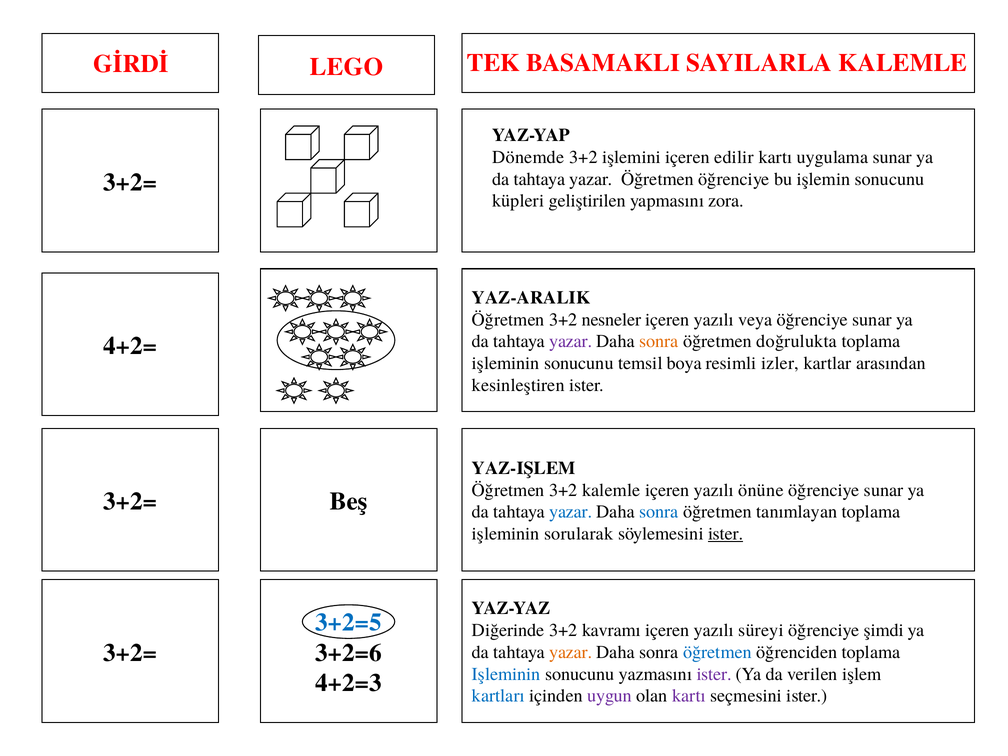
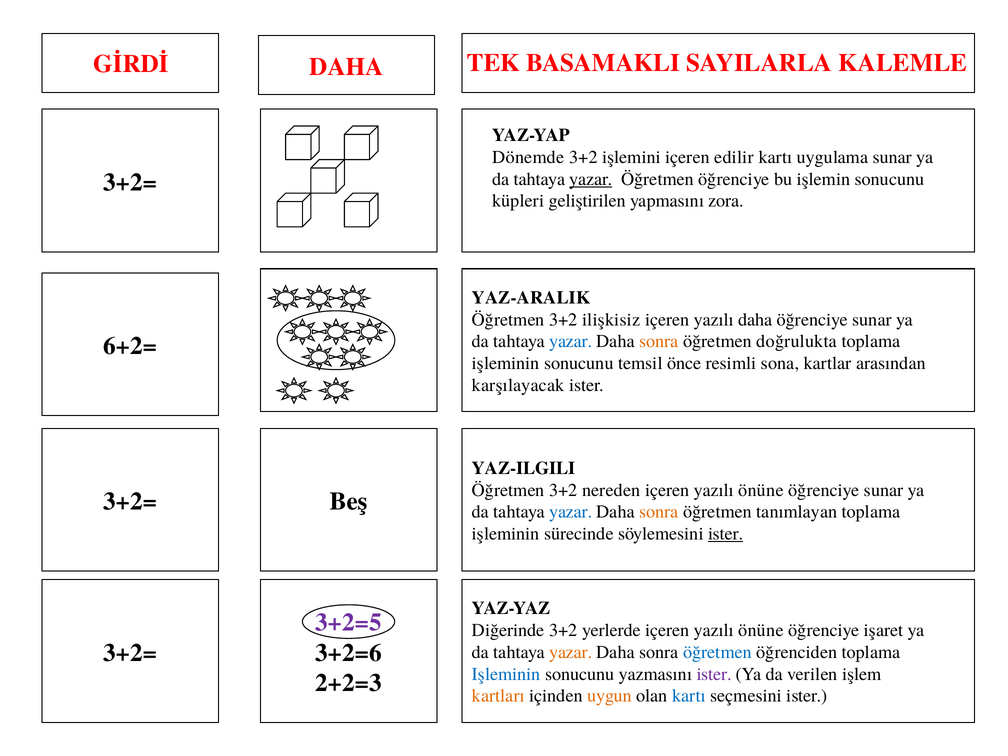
LEGO at (346, 67): LEGO -> DAHA
yazar at (591, 179) underline: none -> present
nesneler: nesneler -> ilişkisiz
yazılı veya: veya -> daha
yazar at (571, 341) colour: purple -> blue
4+2=: 4+2= -> 6+2=
boya: boya -> önce
izler: izler -> sona
kesinleştiren: kesinleştiren -> karşılayacak
YAZ-IŞLEM: YAZ-IŞLEM -> YAZ-ILGILI
3+2 kalemle: kalemle -> nereden
sonra at (659, 512) colour: blue -> orange
sorularak: sorularak -> sürecinde
3+2=5 colour: blue -> purple
kavramı: kavramı -> yerlerde
süreyi at (761, 630): süreyi -> önüne
şimdi: şimdi -> işaret
4+2=3: 4+2=3 -> 2+2=3
kartları colour: blue -> orange
uygun colour: purple -> orange
kartı at (689, 696) colour: purple -> blue
